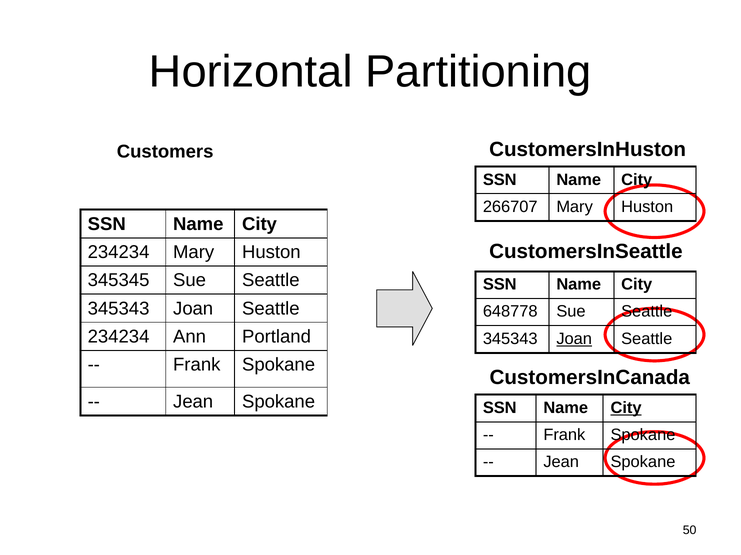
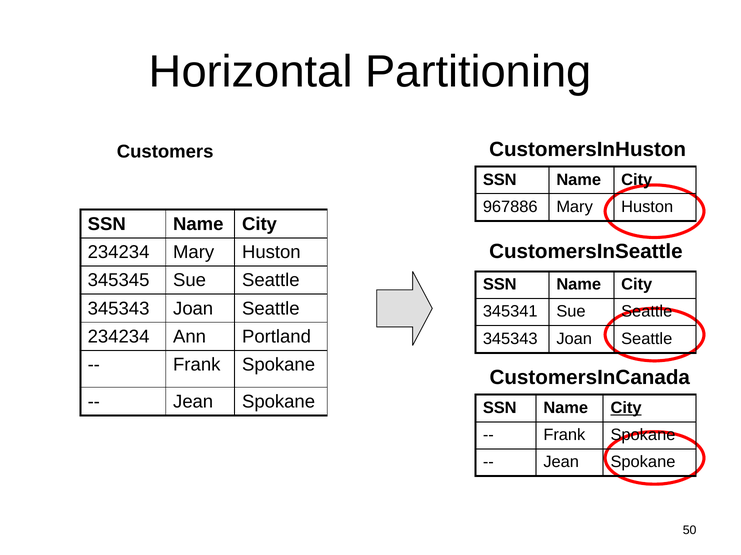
266707: 266707 -> 967886
648778: 648778 -> 345341
Joan at (574, 339) underline: present -> none
